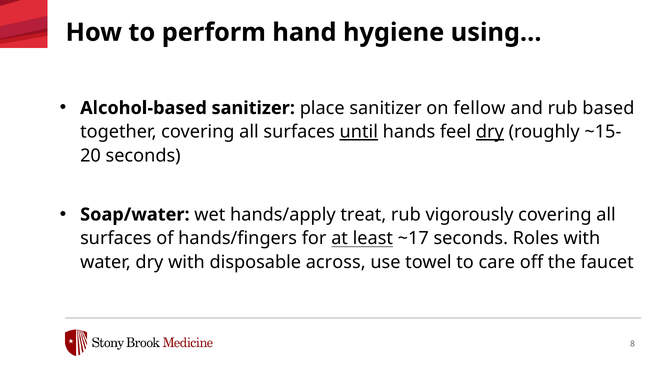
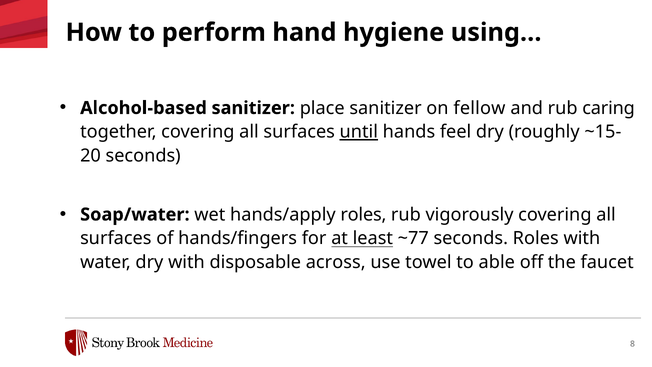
based: based -> caring
dry at (490, 132) underline: present -> none
hands/apply treat: treat -> roles
~17: ~17 -> ~77
care: care -> able
